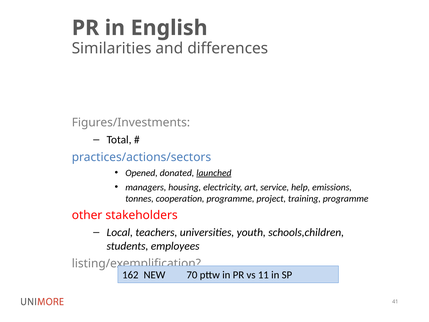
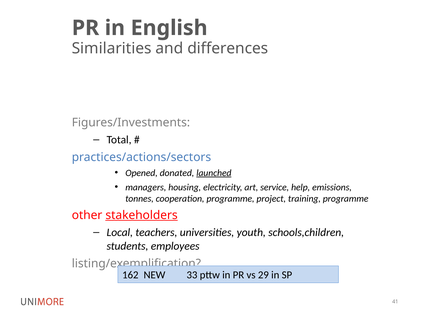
stakeholders underline: none -> present
70: 70 -> 33
11: 11 -> 29
